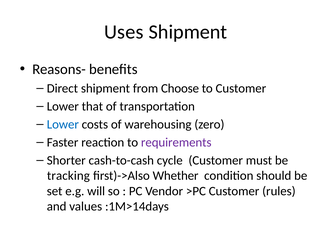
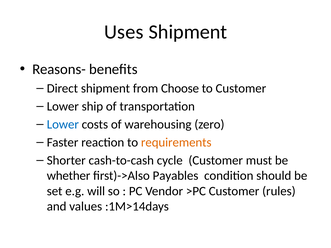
that: that -> ship
requirements colour: purple -> orange
tracking: tracking -> whether
Whether: Whether -> Payables
